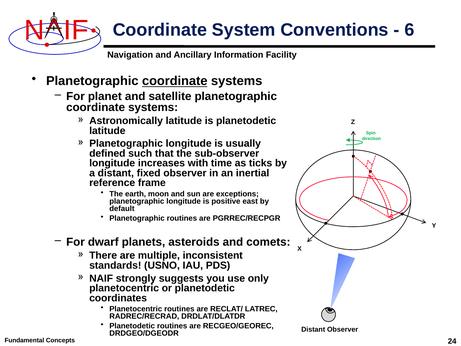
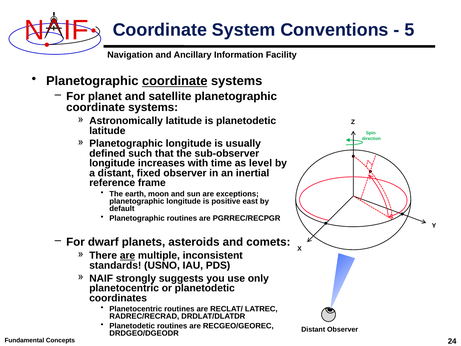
6: 6 -> 5
ticks: ticks -> level
are at (127, 256) underline: none -> present
